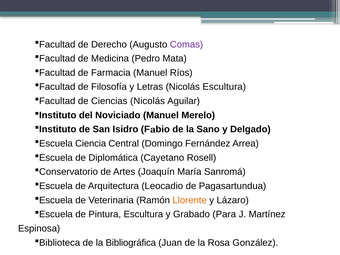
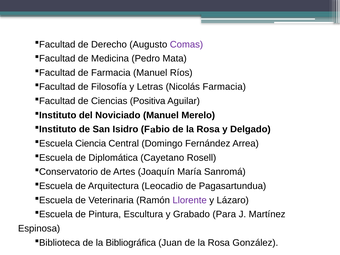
Nicolás Escultura: Escultura -> Farmacia
Ciencias Nicolás: Nicolás -> Positiva
Fabio de la Sano: Sano -> Rosa
Llorente colour: orange -> purple
